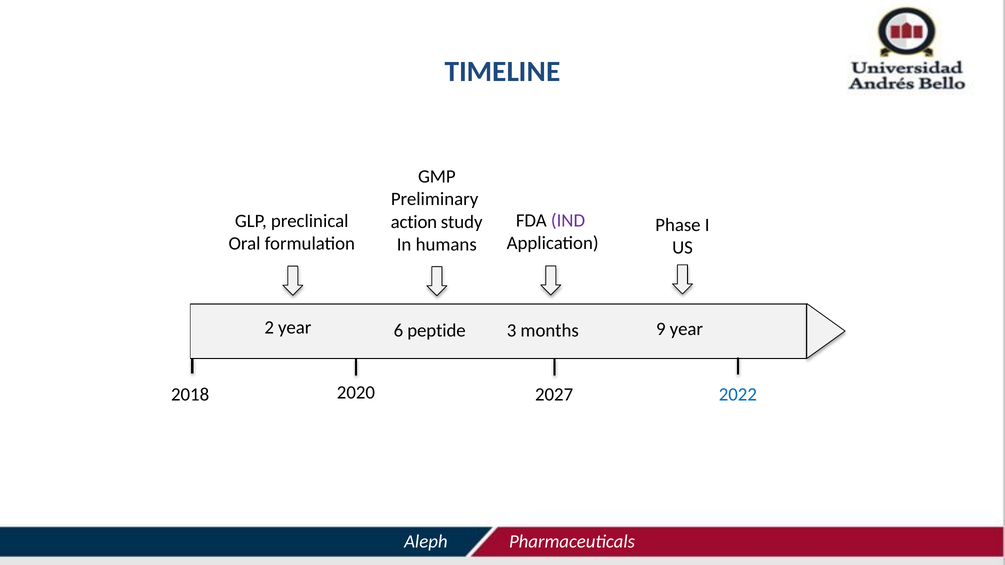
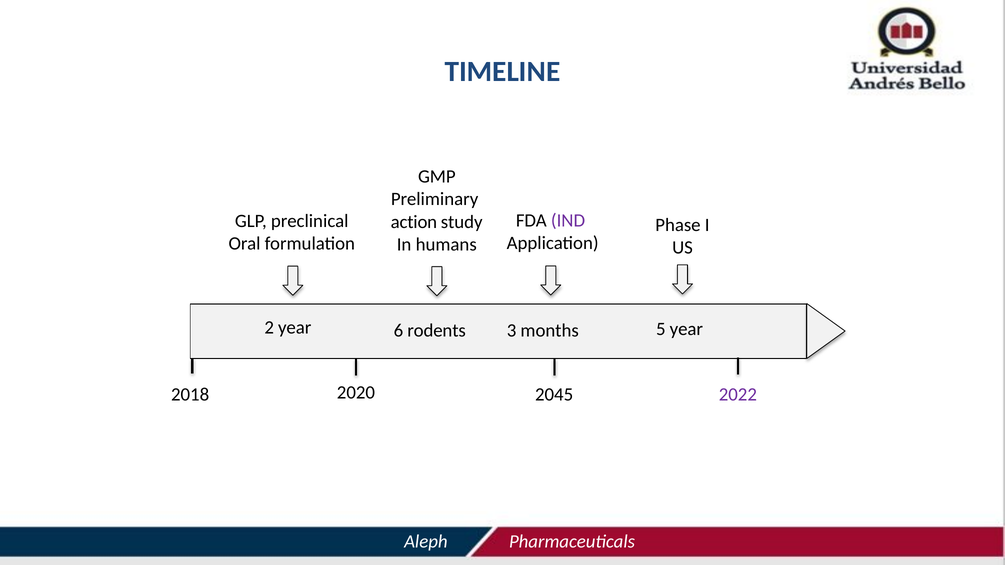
peptide: peptide -> rodents
9: 9 -> 5
2027: 2027 -> 2045
2022 colour: blue -> purple
